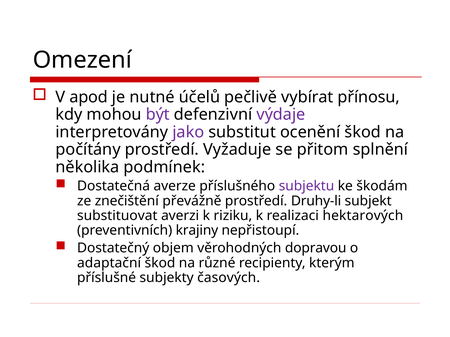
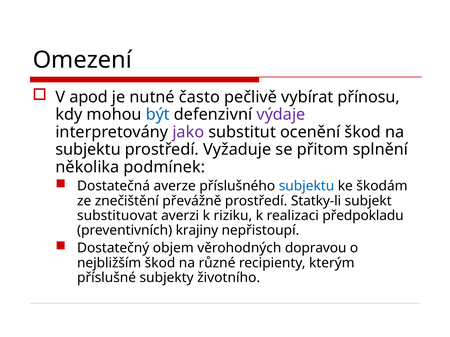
účelů: účelů -> často
být colour: purple -> blue
počítány at (88, 150): počítány -> subjektu
subjektu at (307, 186) colour: purple -> blue
Druhy-li: Druhy-li -> Statky-li
hektarových: hektarových -> předpokladu
adaptační: adaptační -> nejbližším
časových: časových -> životního
